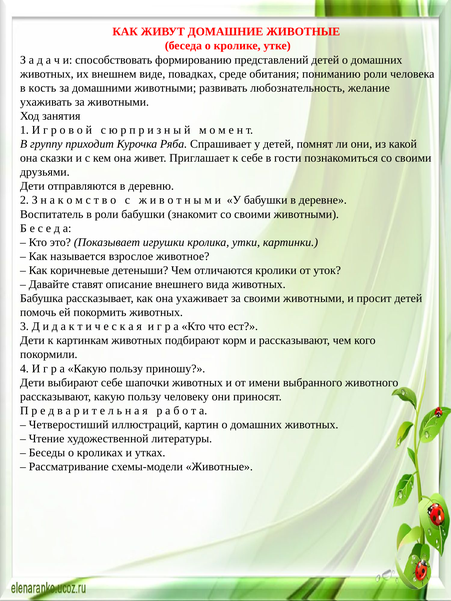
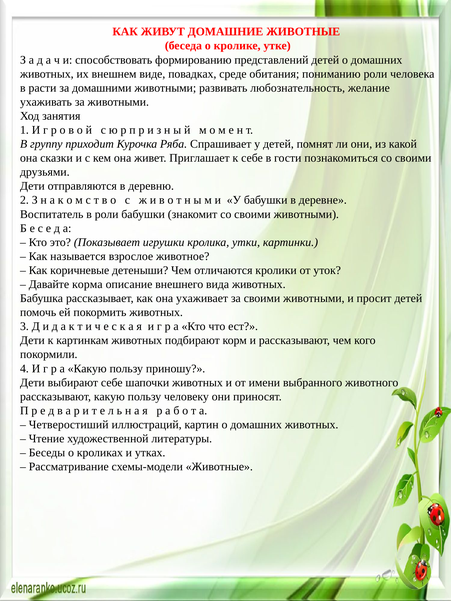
кость: кость -> расти
ставят: ставят -> корма
